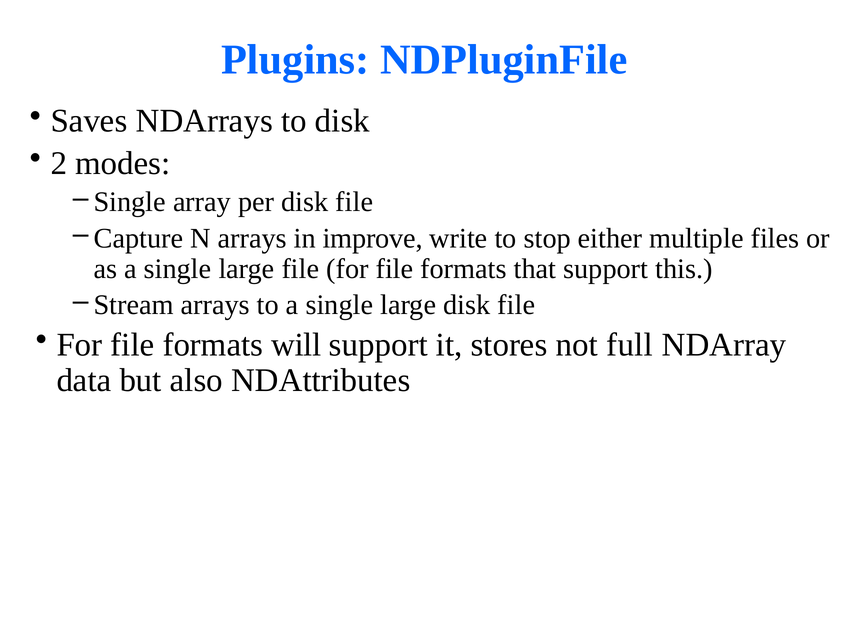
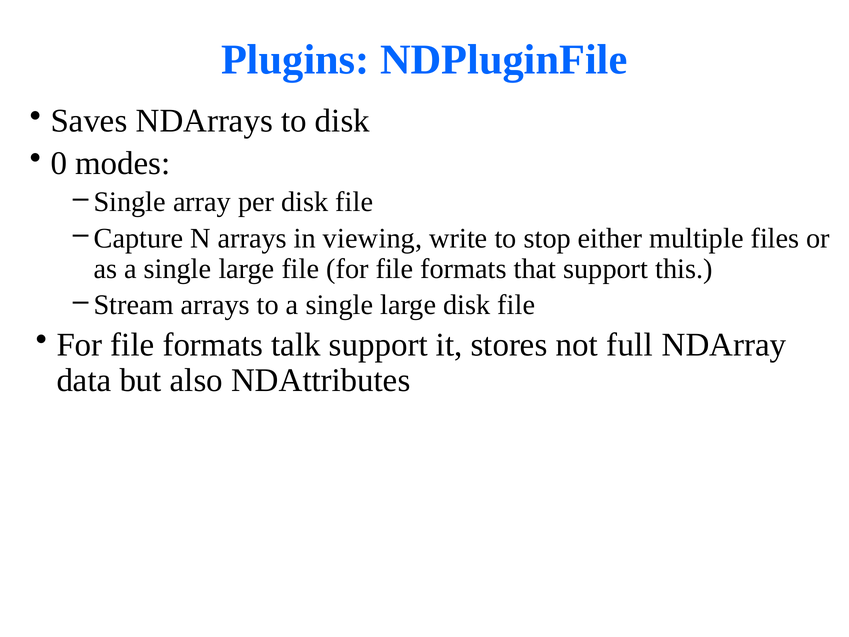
2: 2 -> 0
improve: improve -> viewing
will: will -> talk
